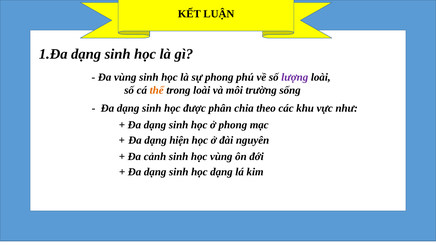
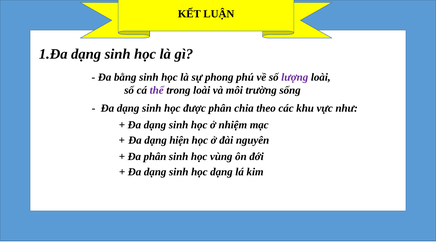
Đa vùng: vùng -> bằng
thể colour: orange -> purple
ở phong: phong -> nhiệm
Đa cảnh: cảnh -> phân
